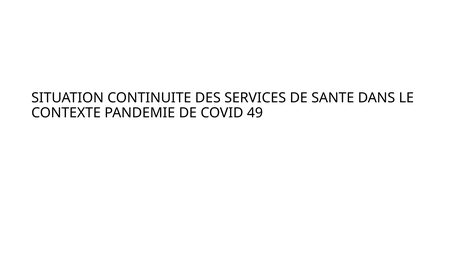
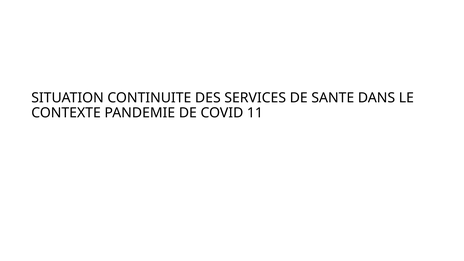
49: 49 -> 11
